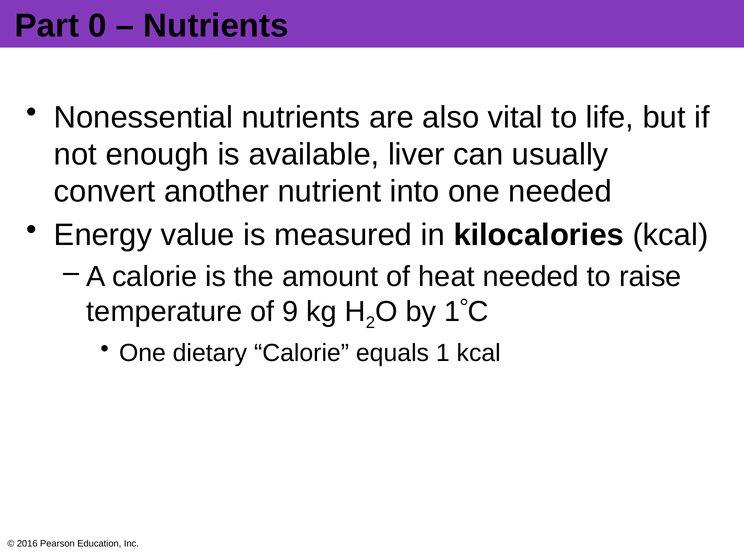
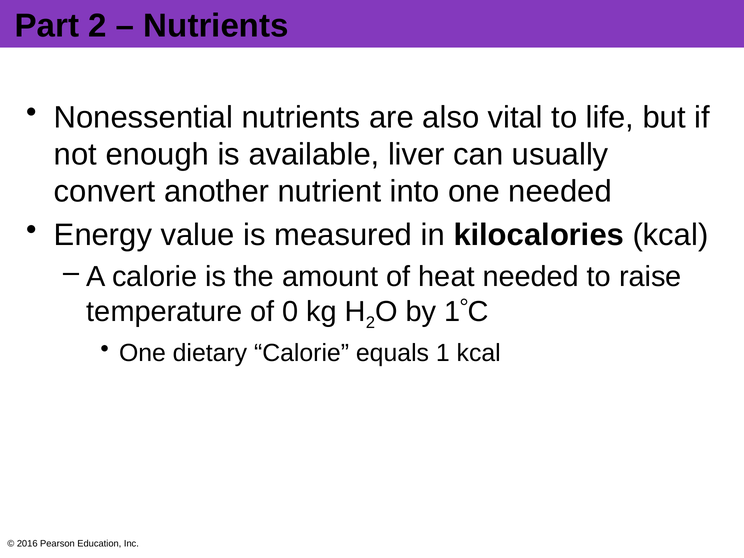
Part 0: 0 -> 2
9: 9 -> 0
